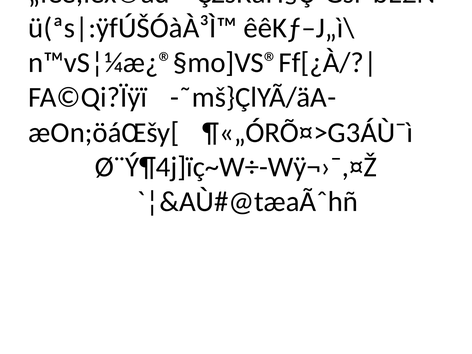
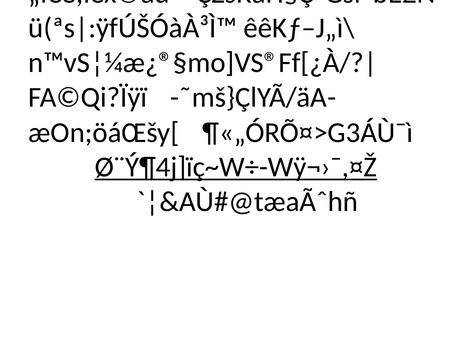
Ø¨Ý¶4j]ïç~W÷-Wÿ¬›¯,¤Ž underline: none -> present
